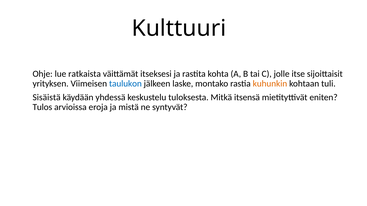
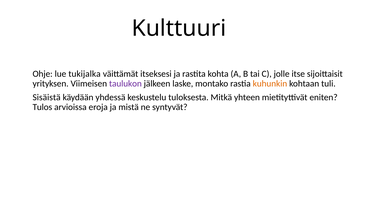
ratkaista: ratkaista -> tukijalka
taulukon colour: blue -> purple
itsensä: itsensä -> yhteen
